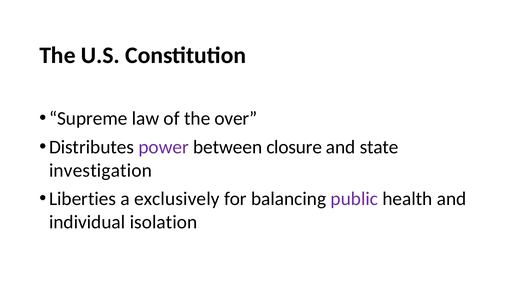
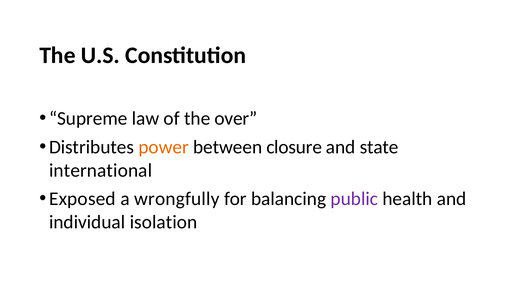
power colour: purple -> orange
investigation: investigation -> international
Liberties: Liberties -> Exposed
exclusively: exclusively -> wrongfully
